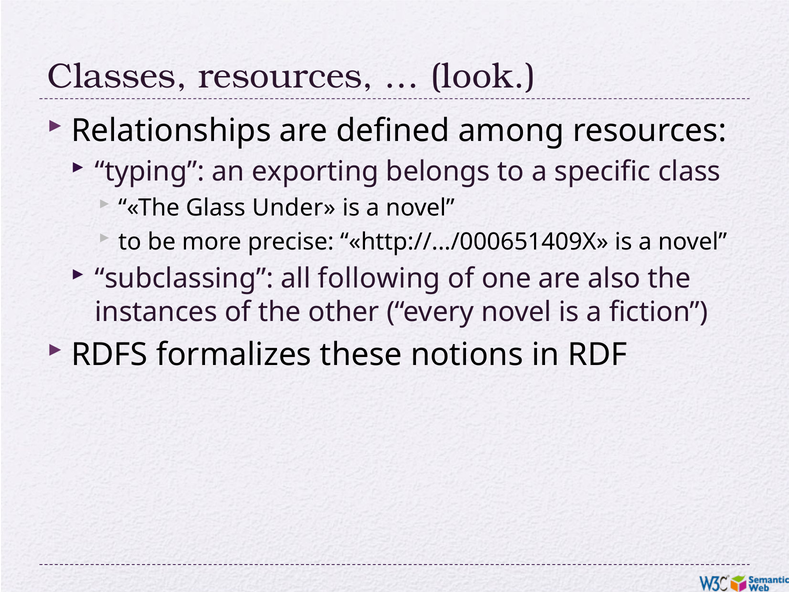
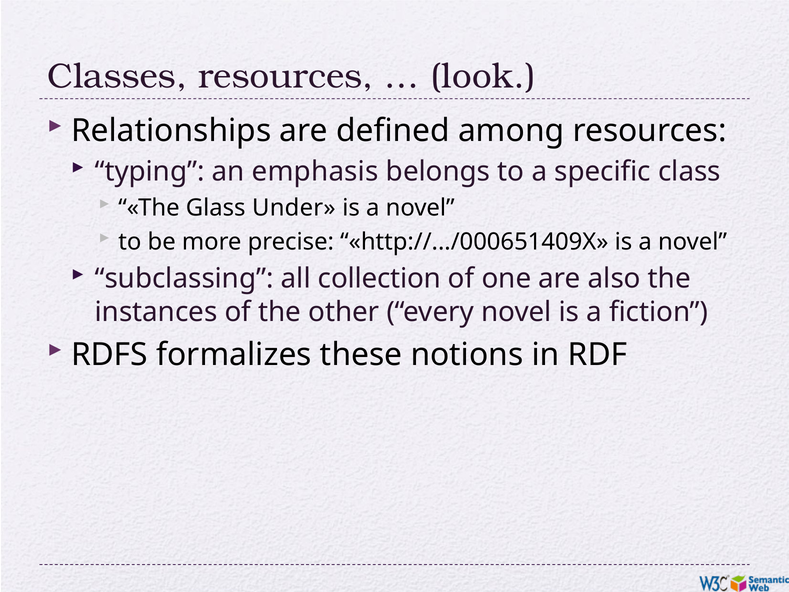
exporting: exporting -> emphasis
following: following -> collection
